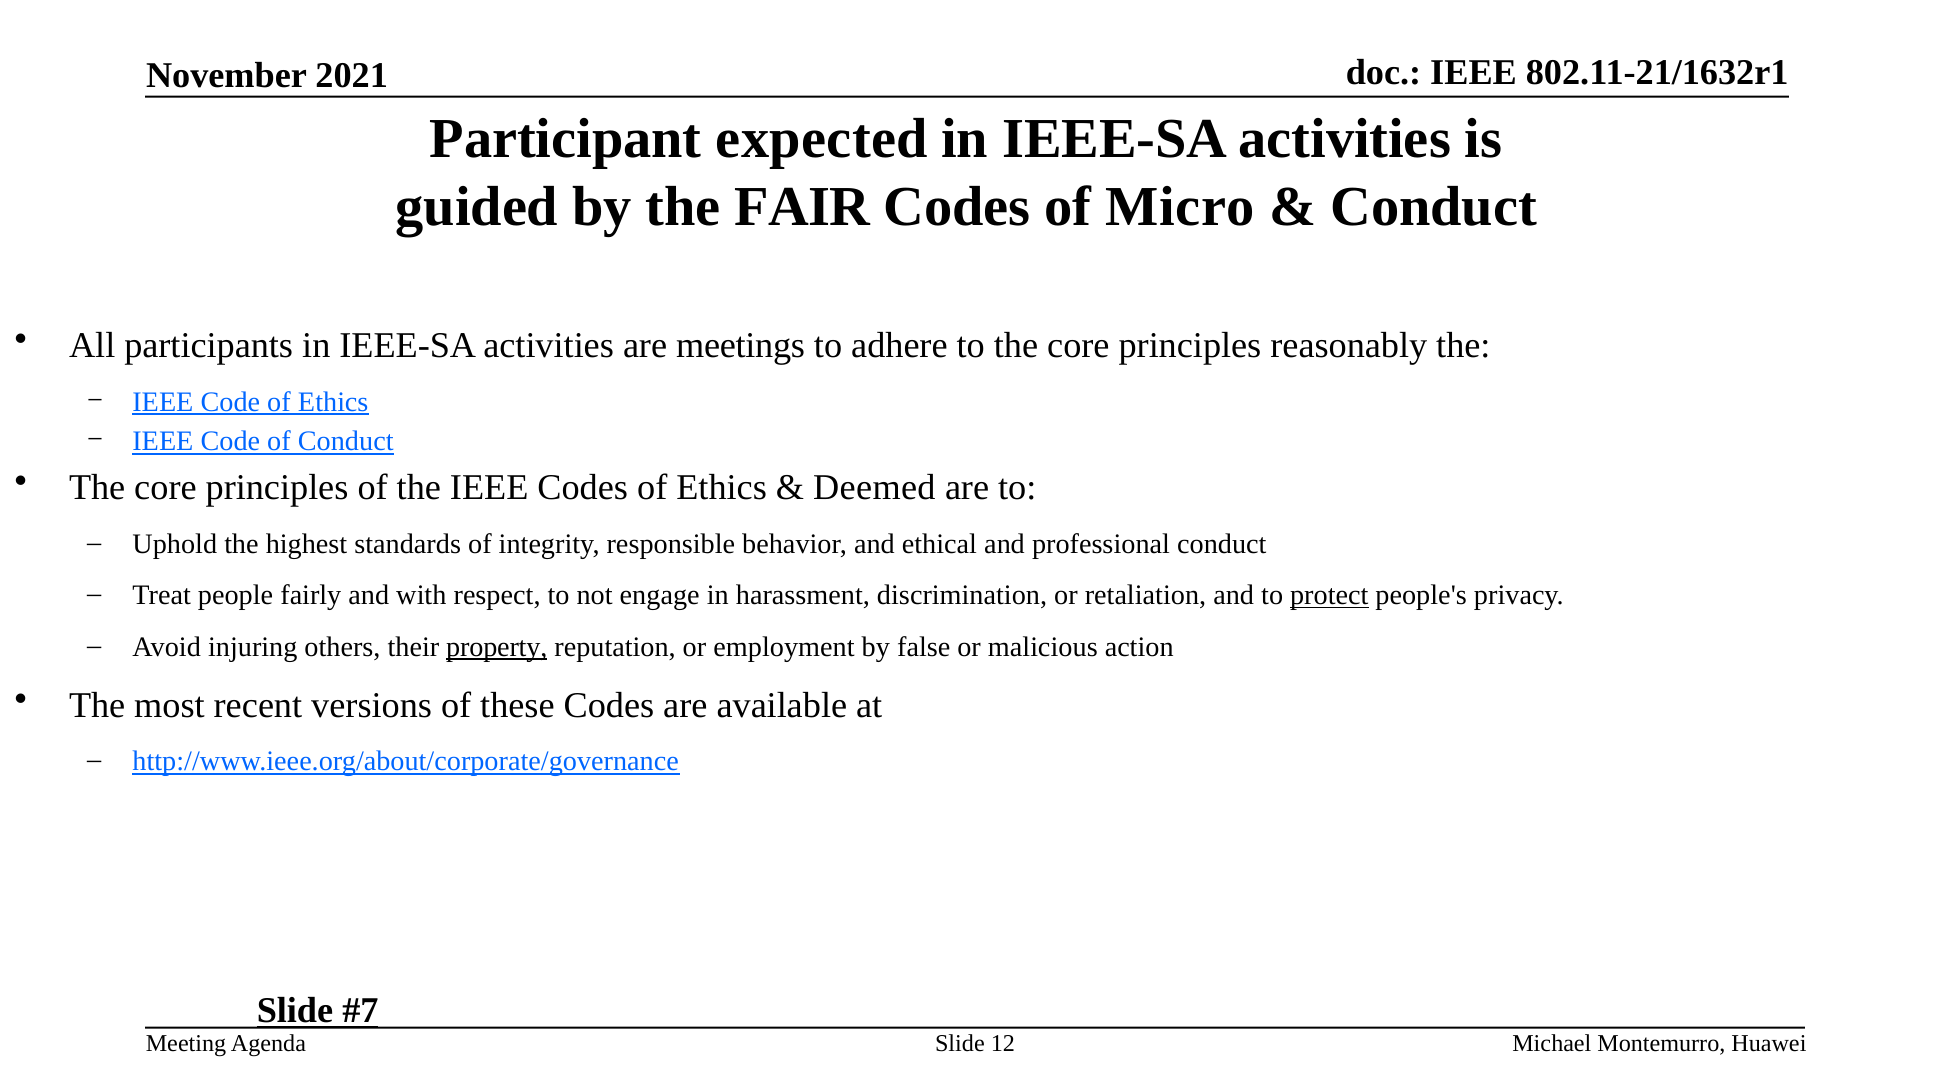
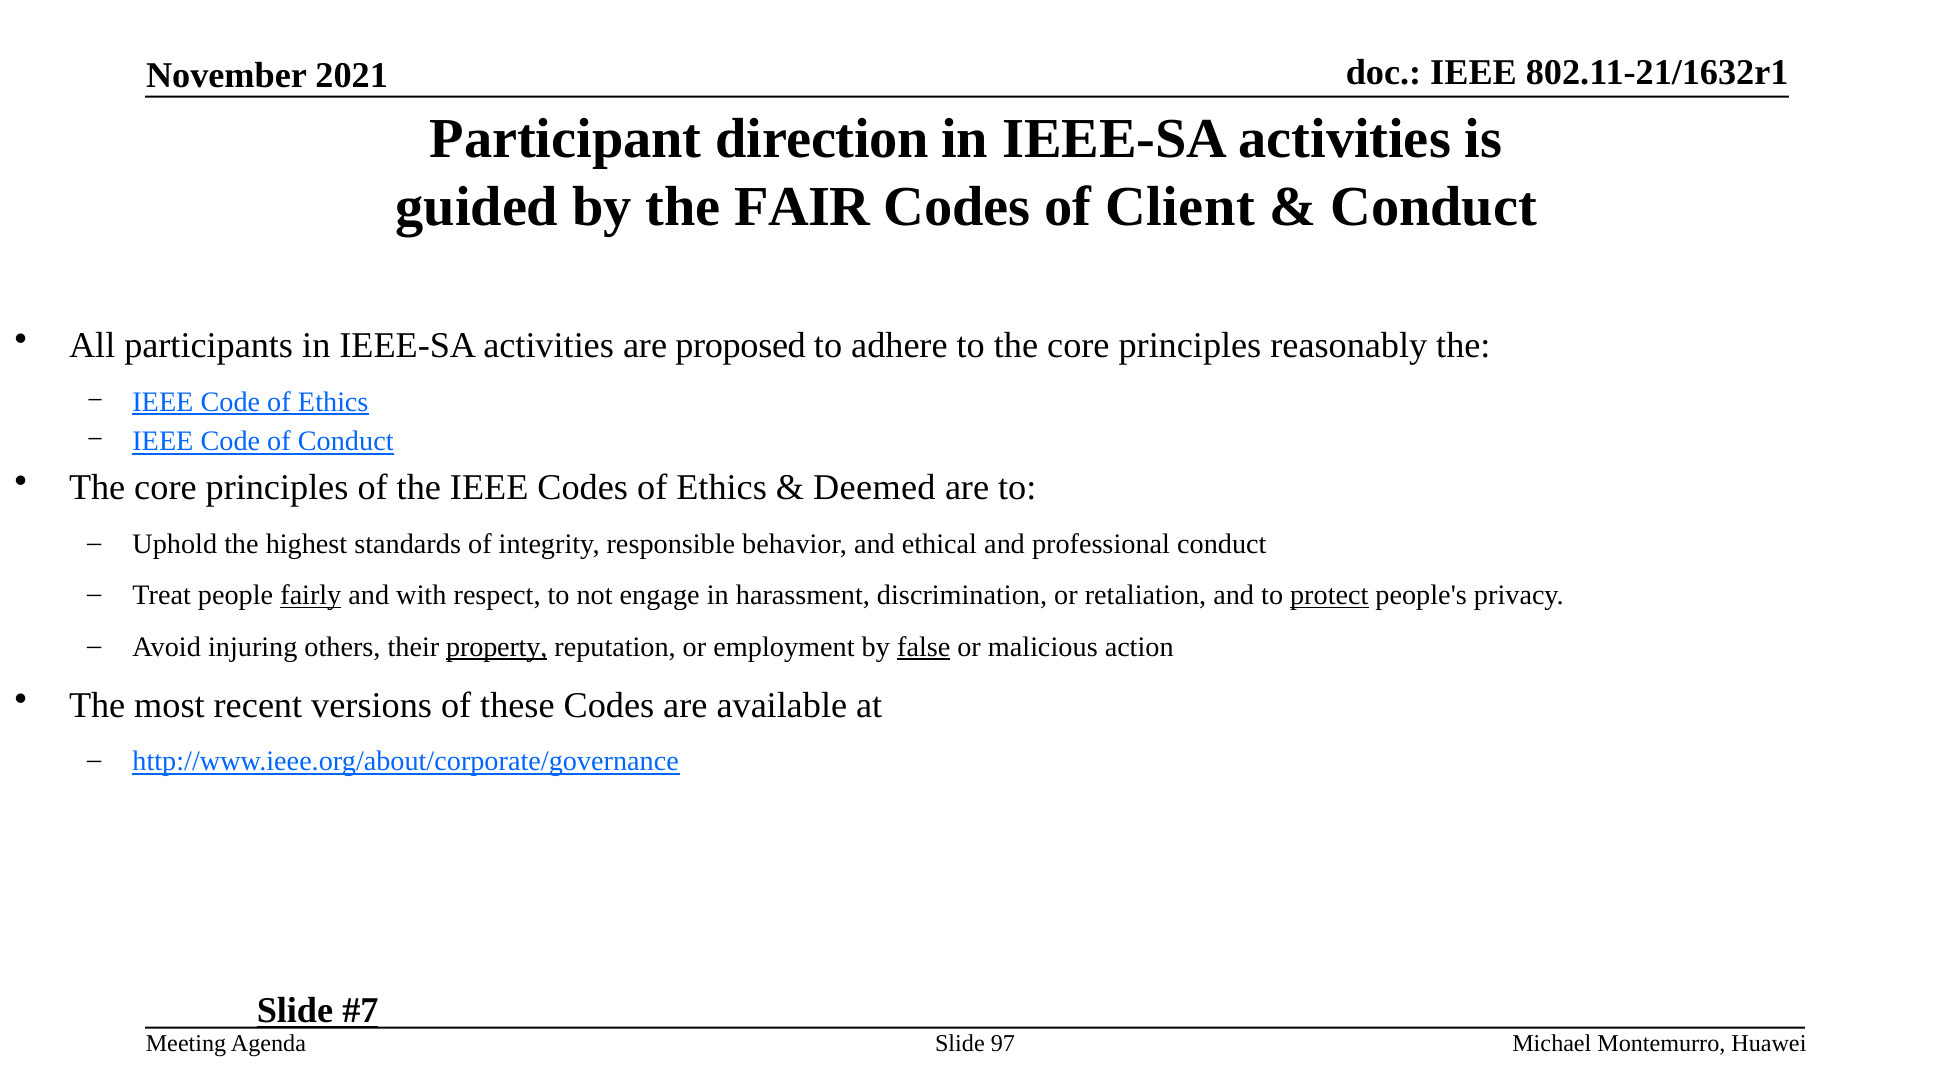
expected: expected -> direction
Micro: Micro -> Client
meetings: meetings -> proposed
fairly underline: none -> present
false underline: none -> present
12: 12 -> 97
